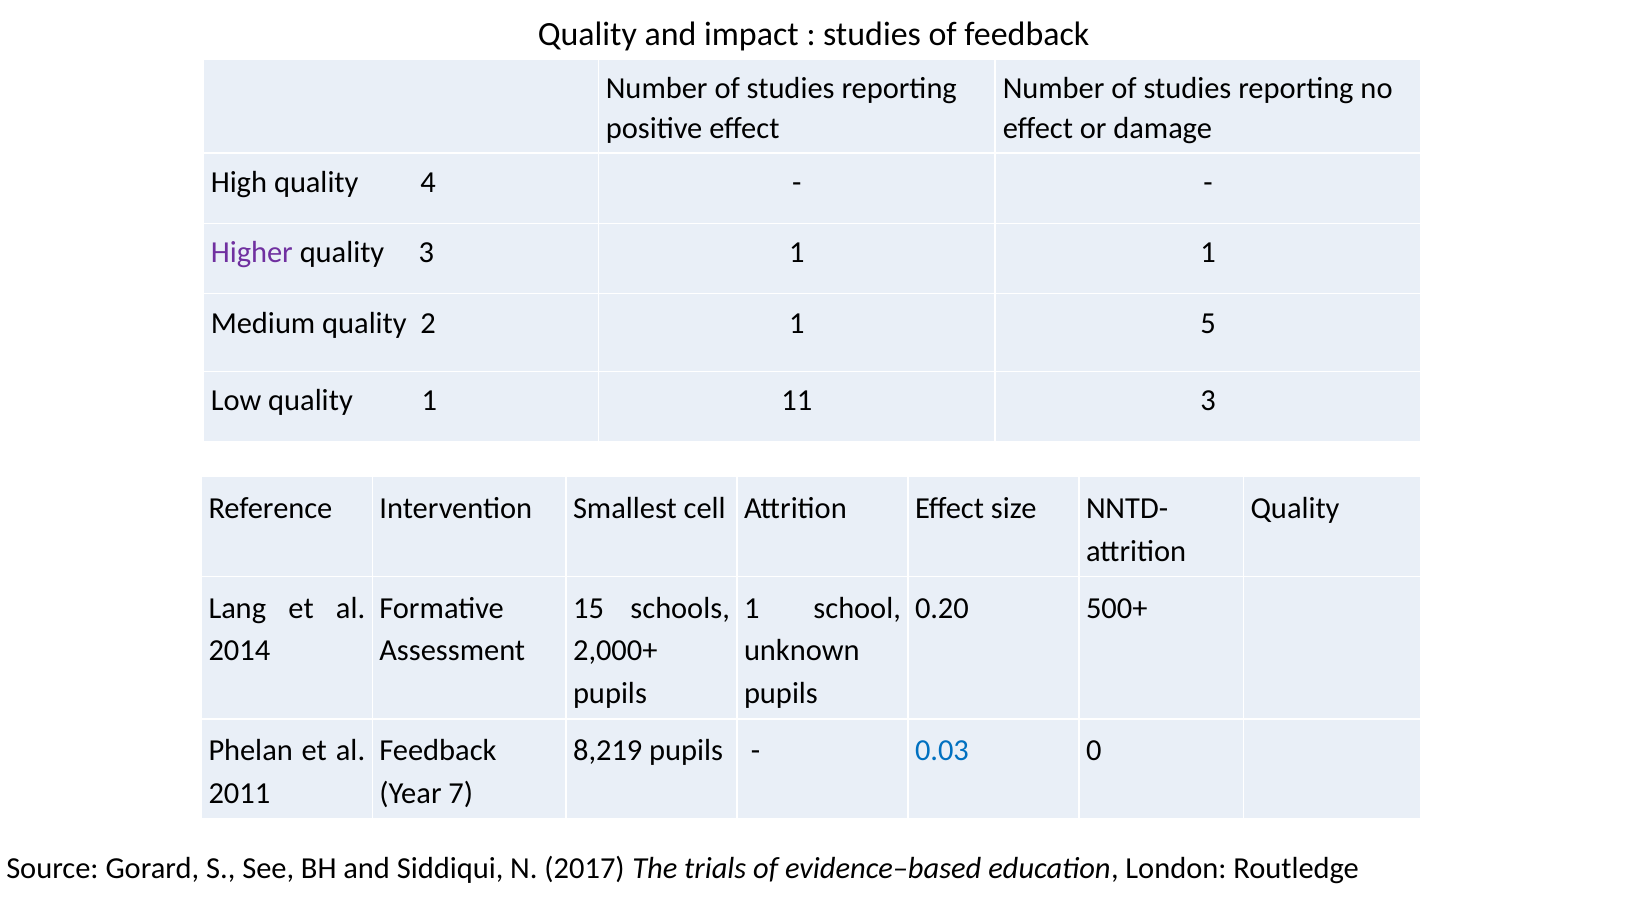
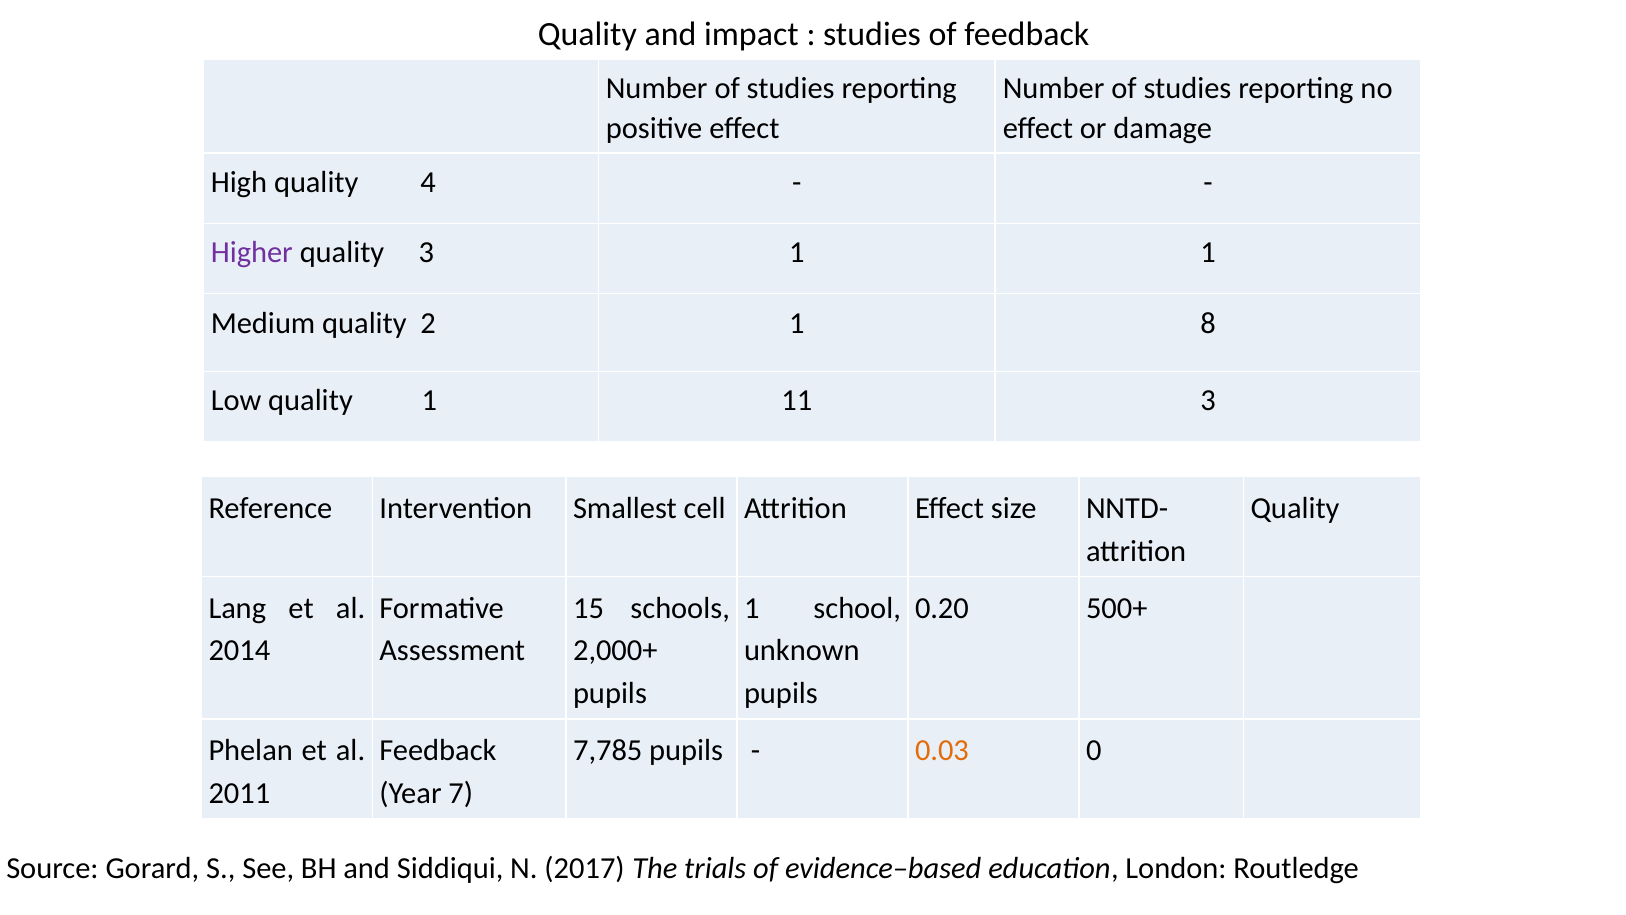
5: 5 -> 8
8,219: 8,219 -> 7,785
0.03 colour: blue -> orange
